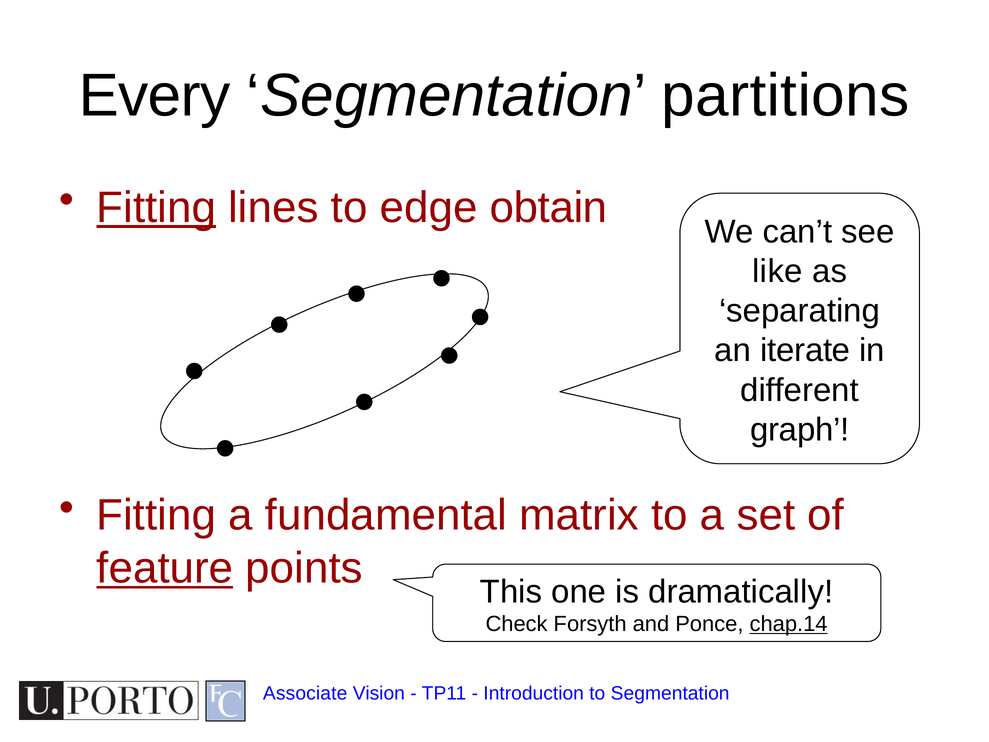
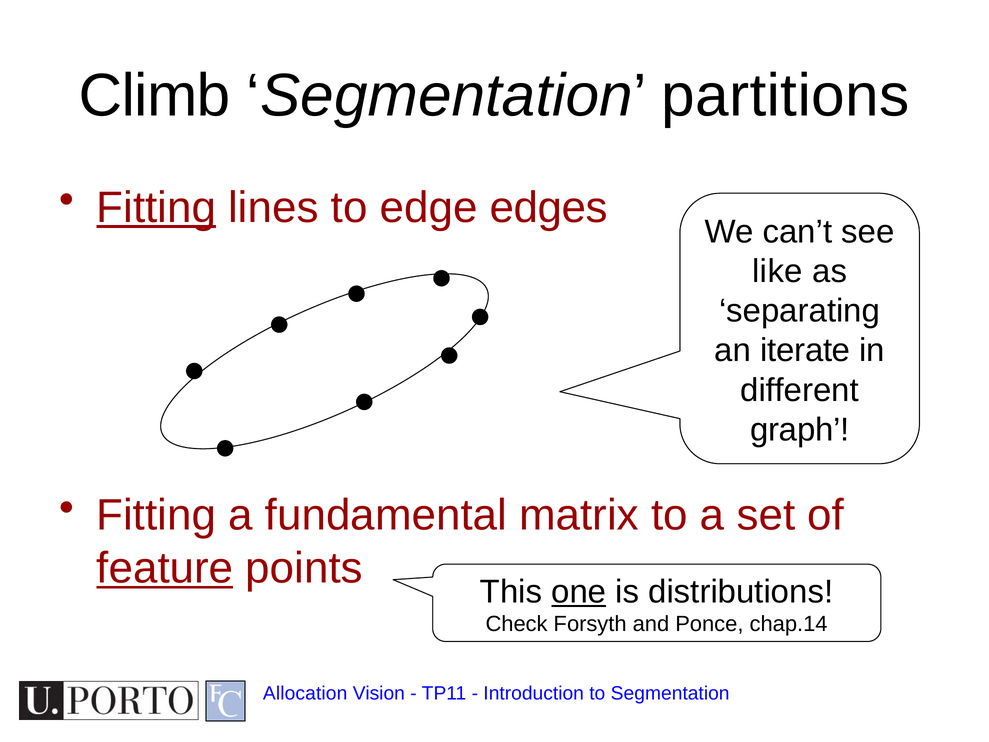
Every: Every -> Climb
obtain: obtain -> edges
one underline: none -> present
dramatically: dramatically -> distributions
chap.14 underline: present -> none
Associate: Associate -> Allocation
